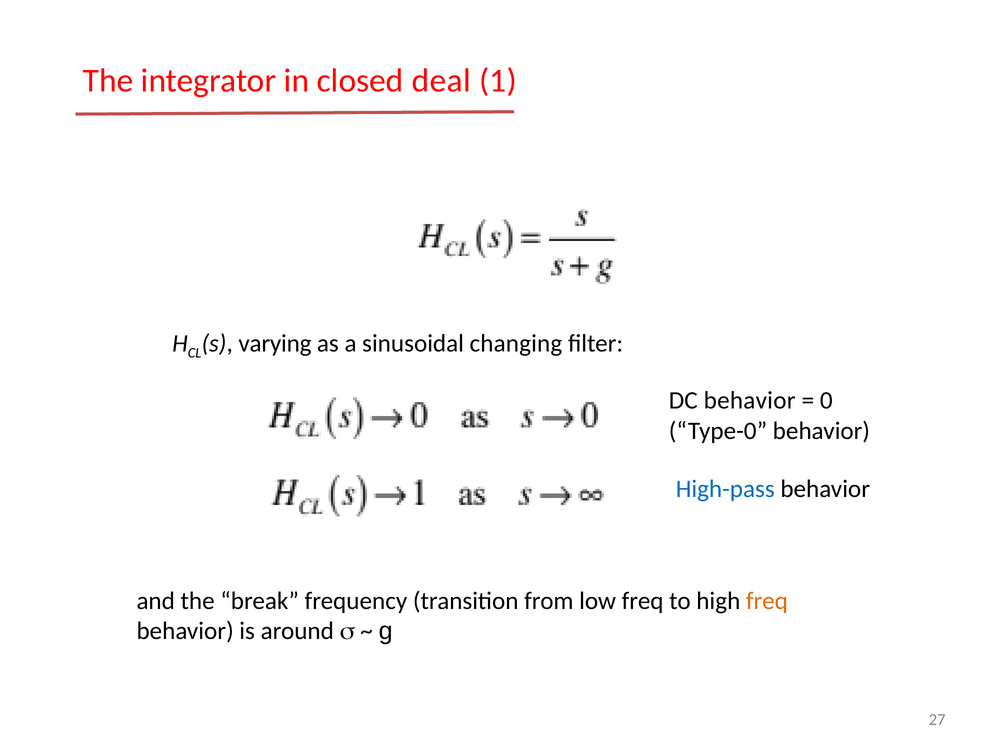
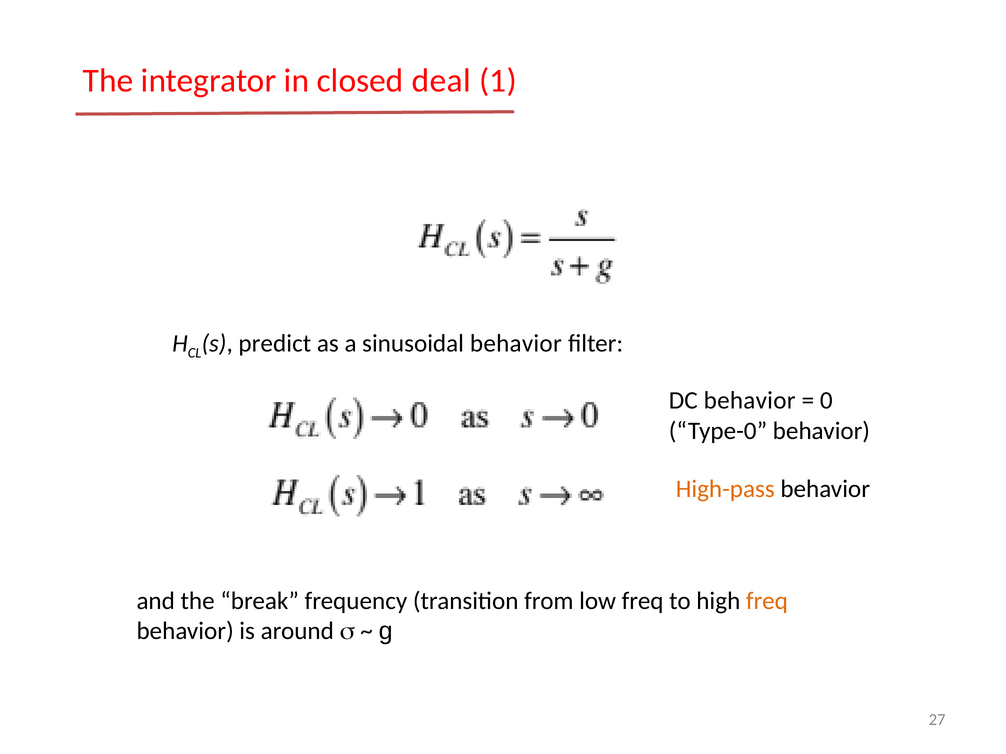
varying: varying -> predict
sinusoidal changing: changing -> behavior
High-pass colour: blue -> orange
